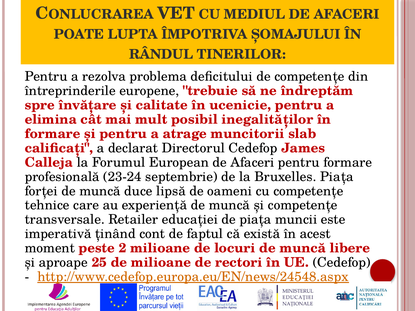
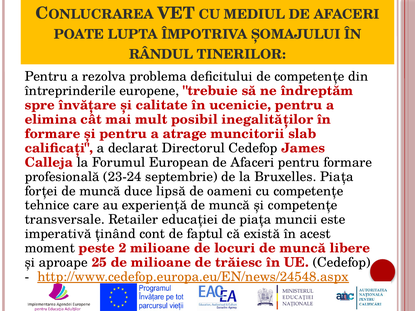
rectori: rectori -> trăiesc
